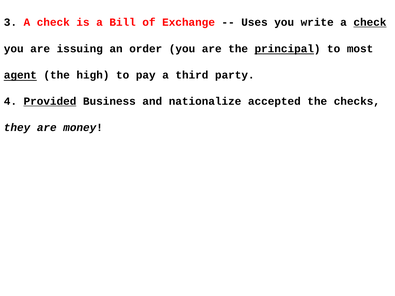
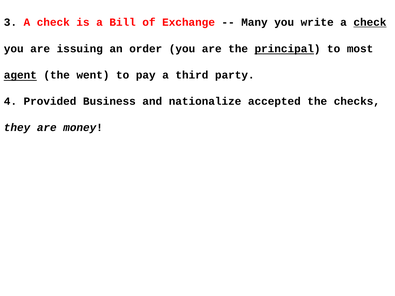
Uses: Uses -> Many
high: high -> went
Provided underline: present -> none
